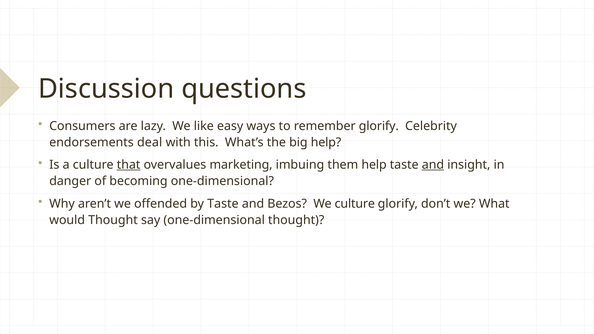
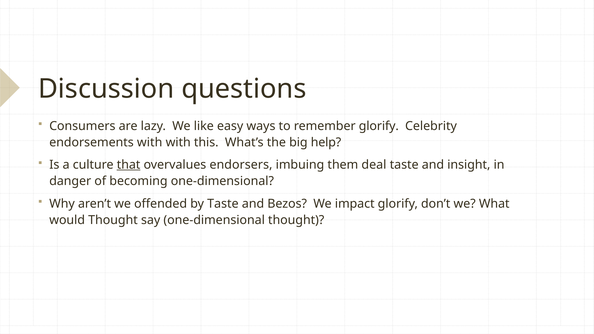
endorsements deal: deal -> with
marketing: marketing -> endorsers
them help: help -> deal
and at (433, 165) underline: present -> none
We culture: culture -> impact
